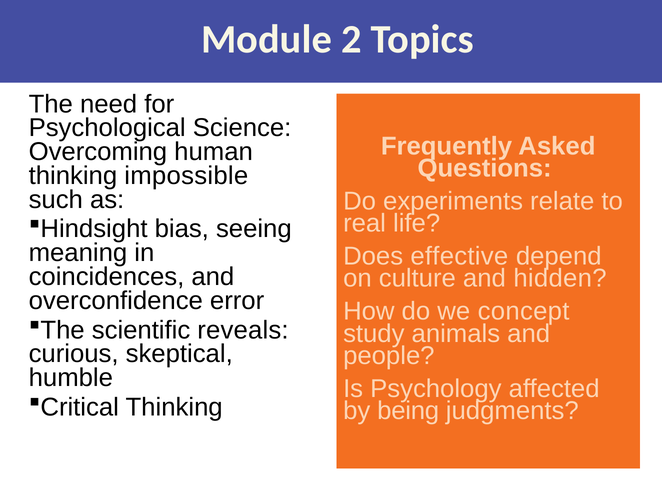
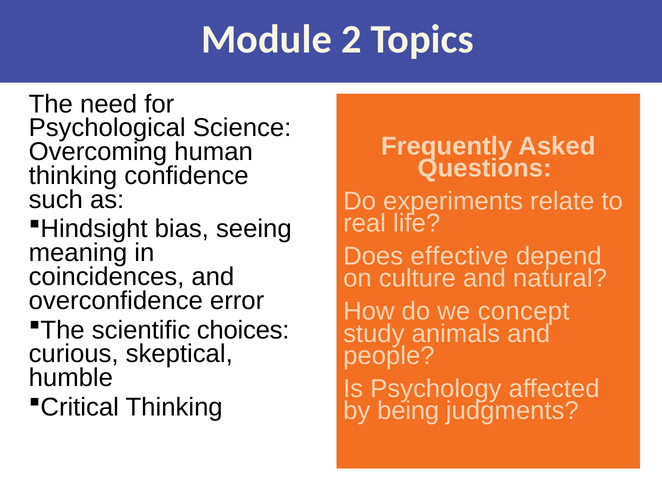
impossible: impossible -> confidence
hidden: hidden -> natural
reveals: reveals -> choices
